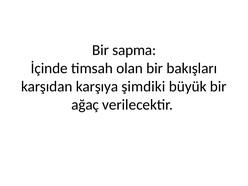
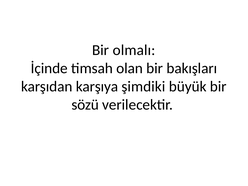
sapma: sapma -> olmalı
ağaç: ağaç -> sözü
